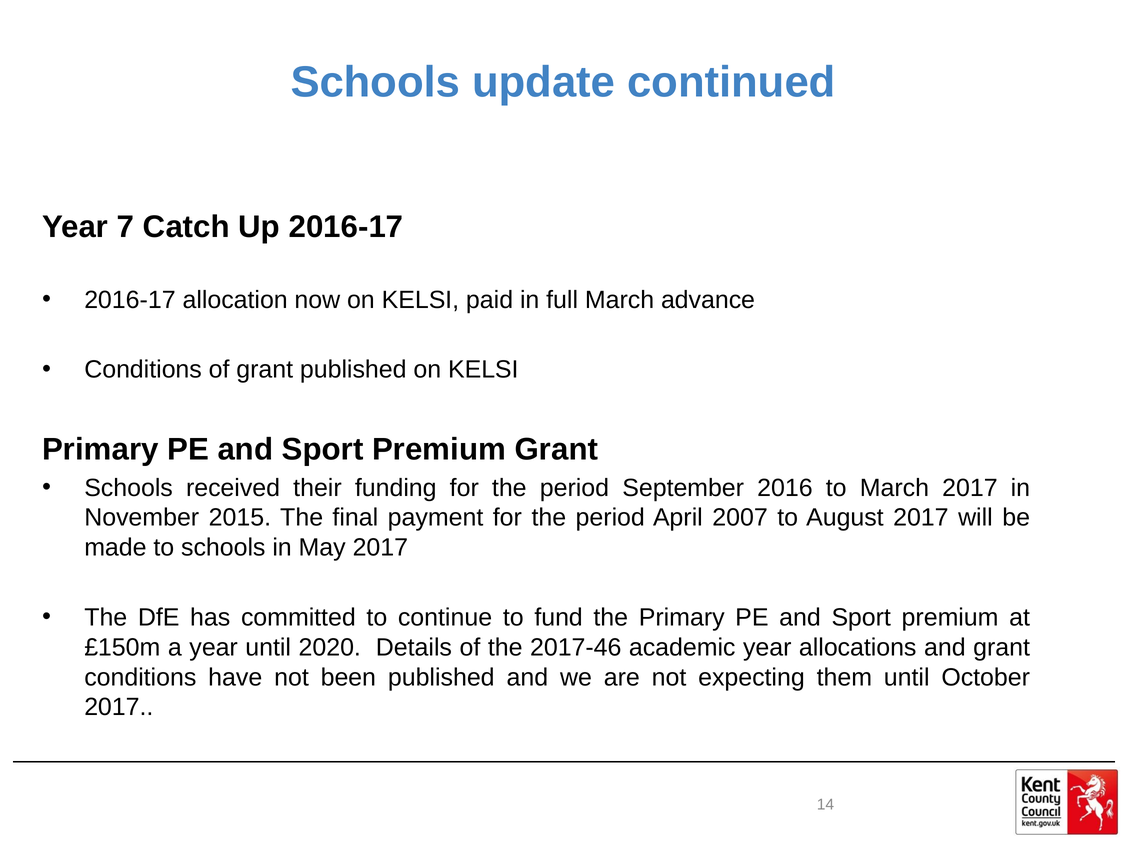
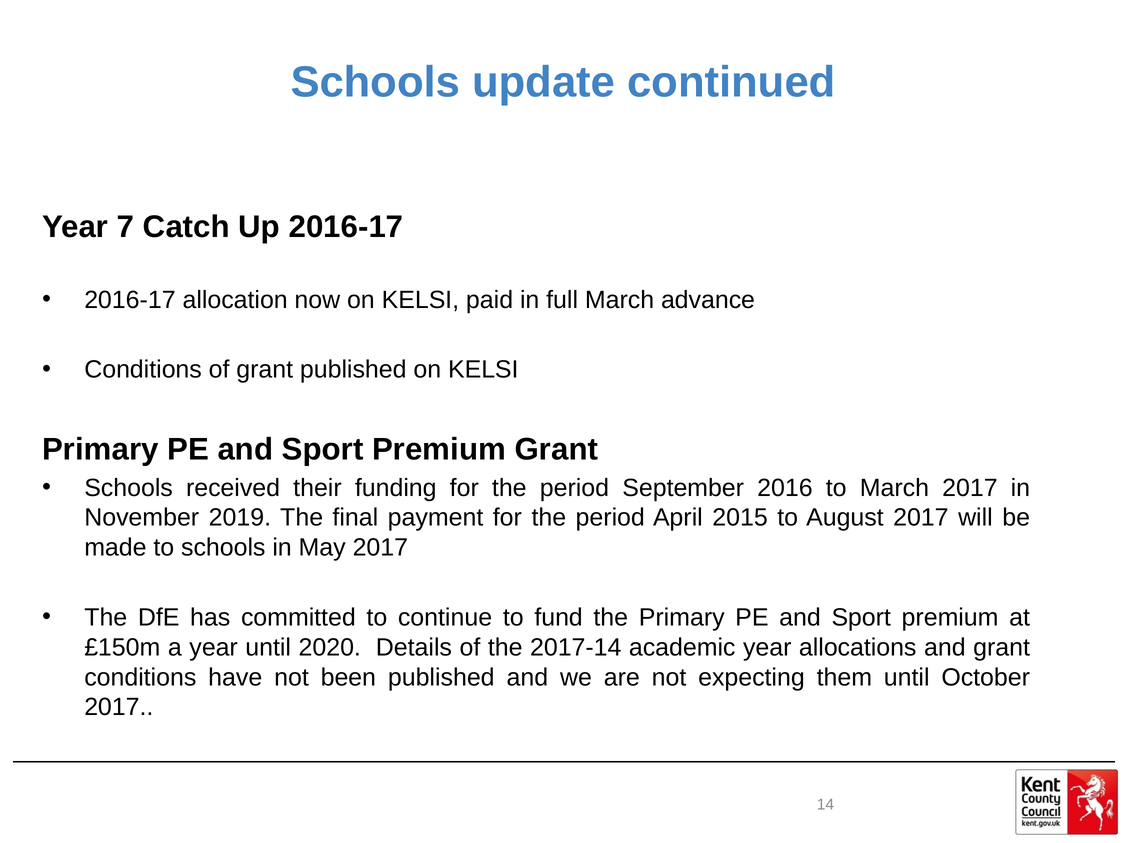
2015: 2015 -> 2019
2007: 2007 -> 2015
2017-46: 2017-46 -> 2017-14
